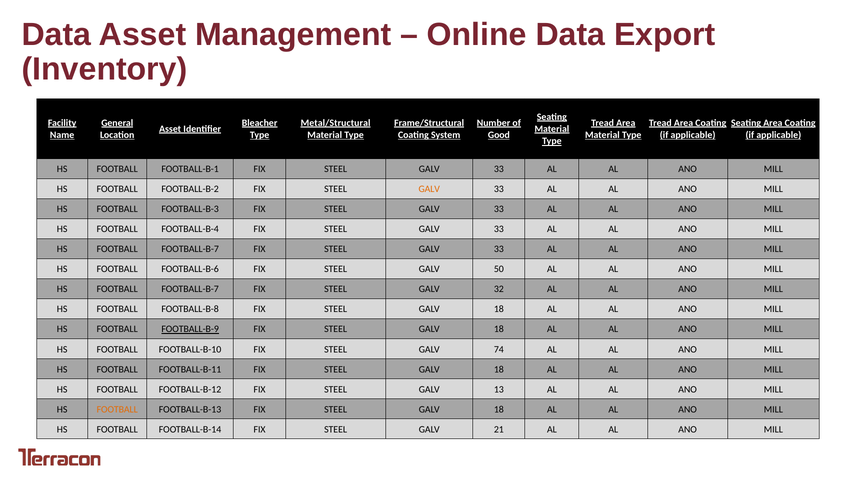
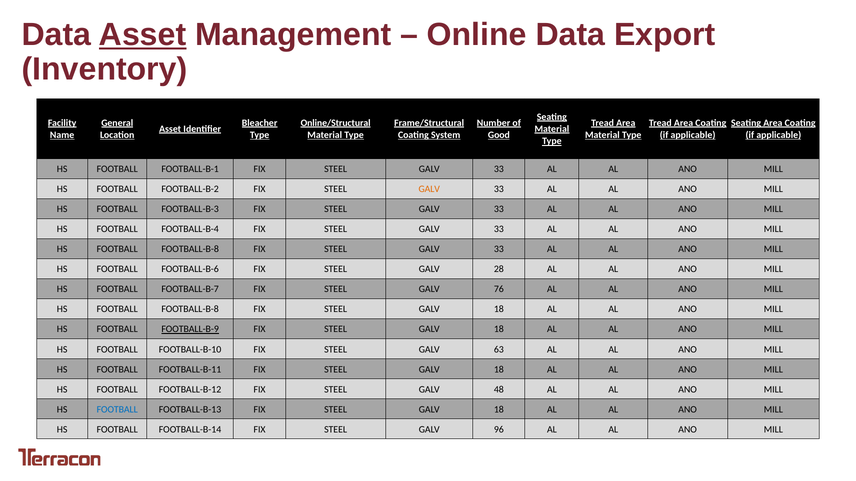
Asset at (143, 35) underline: none -> present
Metal/Structural: Metal/Structural -> Online/Structural
FOOTBALL-B-7 at (190, 249): FOOTBALL-B-7 -> FOOTBALL-B-8
50: 50 -> 28
32: 32 -> 76
74: 74 -> 63
13: 13 -> 48
FOOTBALL at (117, 410) colour: orange -> blue
21: 21 -> 96
